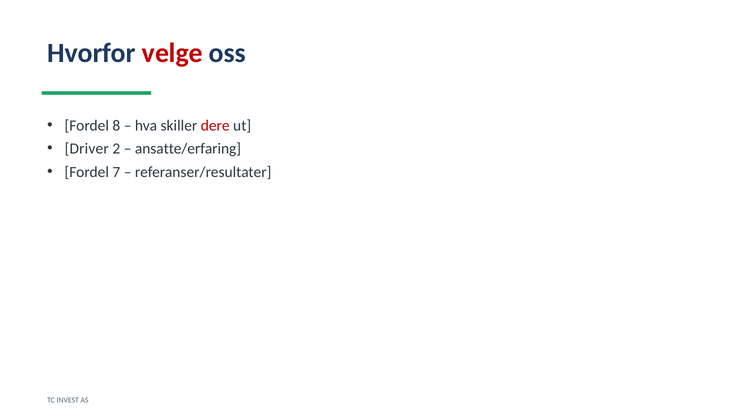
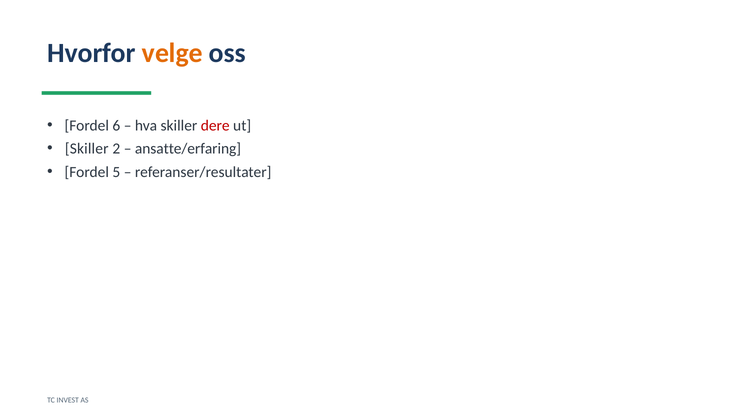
velge colour: red -> orange
8: 8 -> 6
Driver at (87, 149): Driver -> Skiller
7: 7 -> 5
